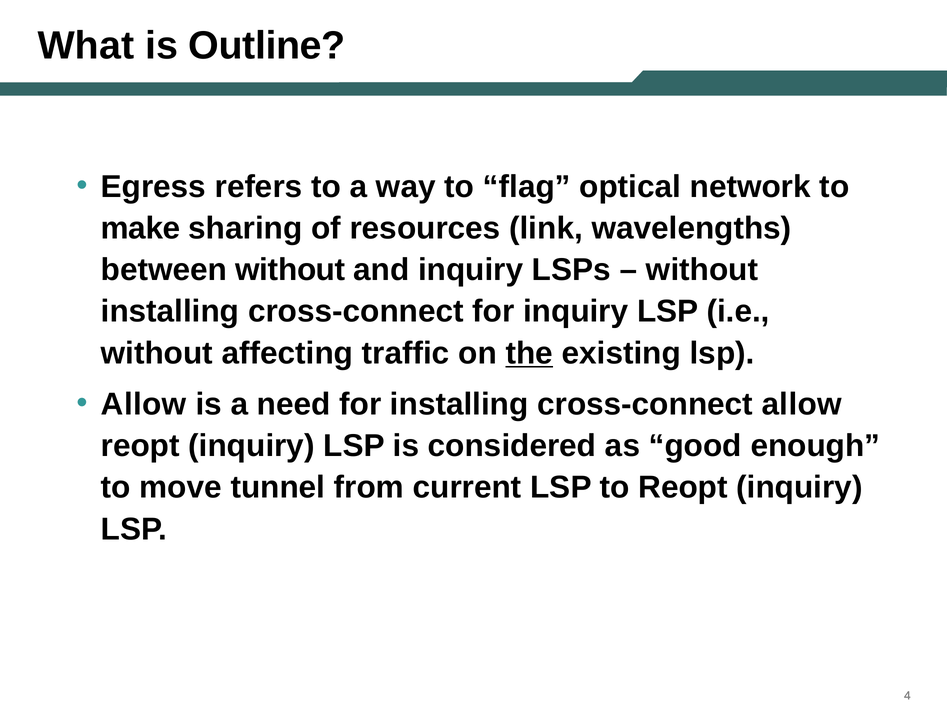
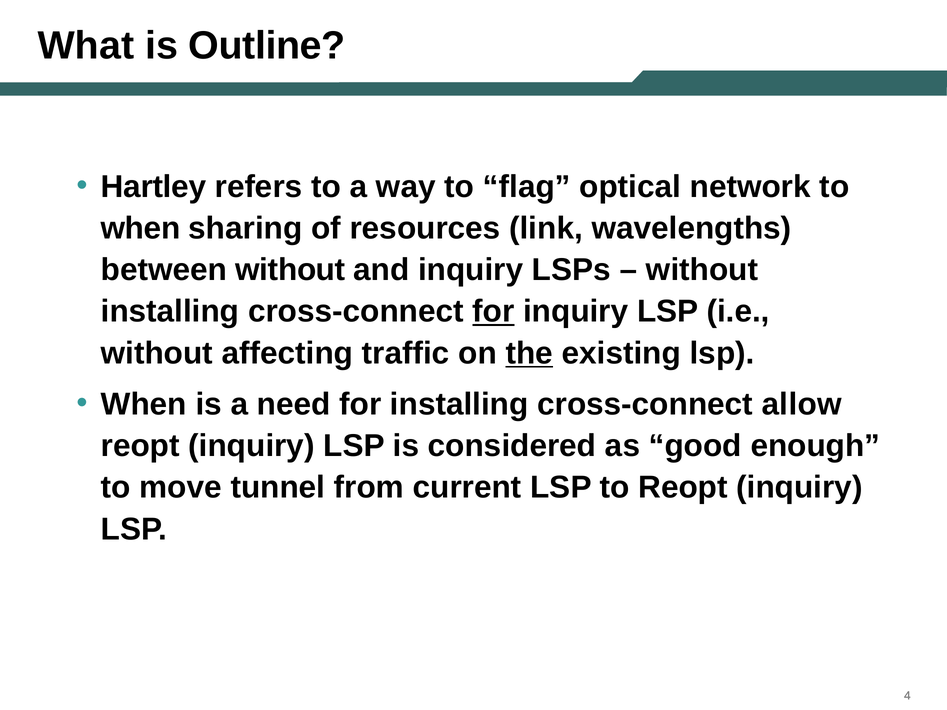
Egress: Egress -> Hartley
make at (140, 228): make -> when
for at (493, 312) underline: none -> present
Allow at (144, 404): Allow -> When
